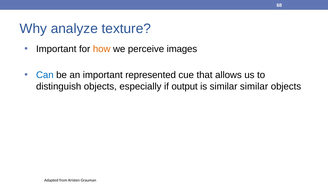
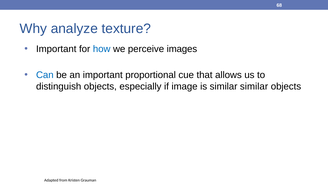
how colour: orange -> blue
represented: represented -> proportional
output: output -> image
